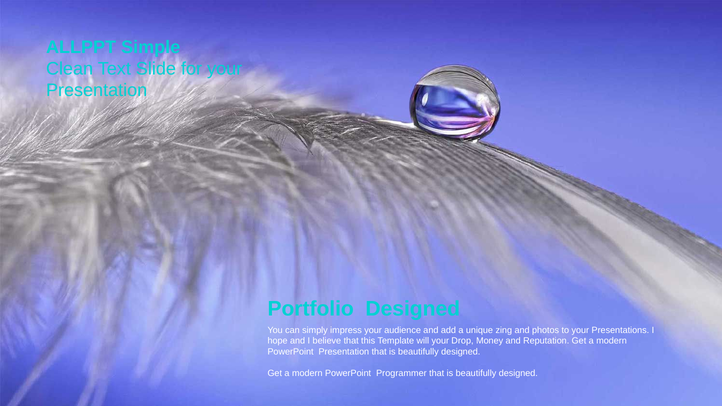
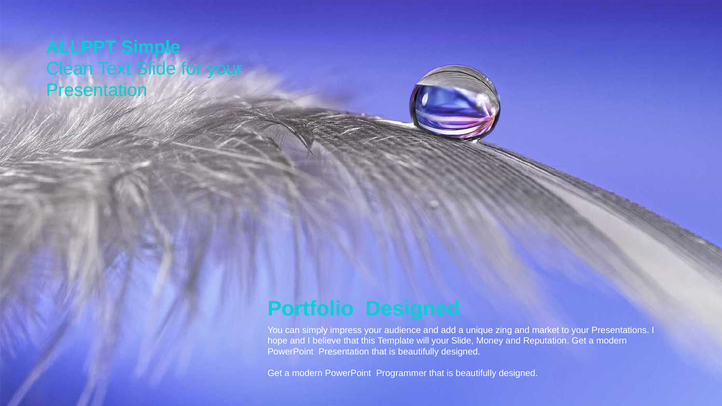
photos: photos -> market
your Drop: Drop -> Slide
